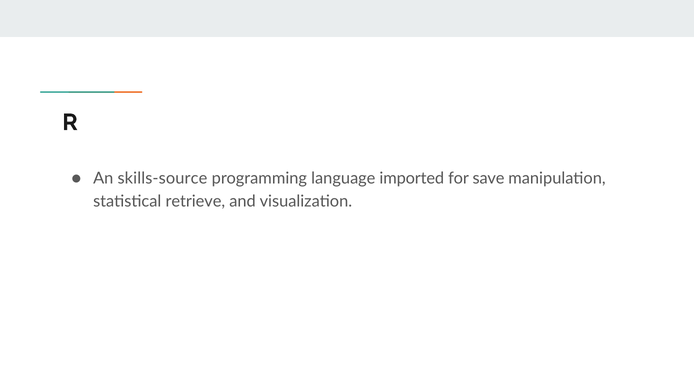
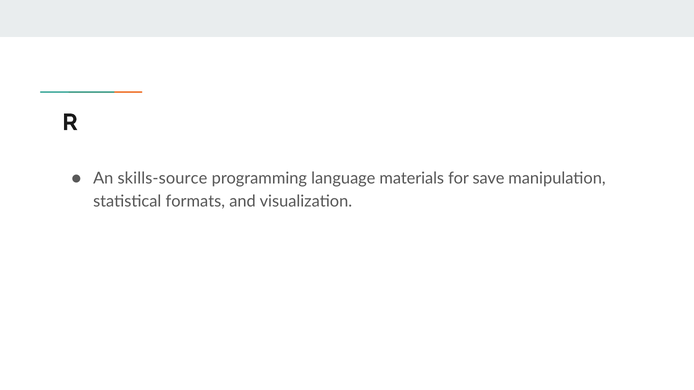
imported: imported -> materials
retrieve: retrieve -> formats
